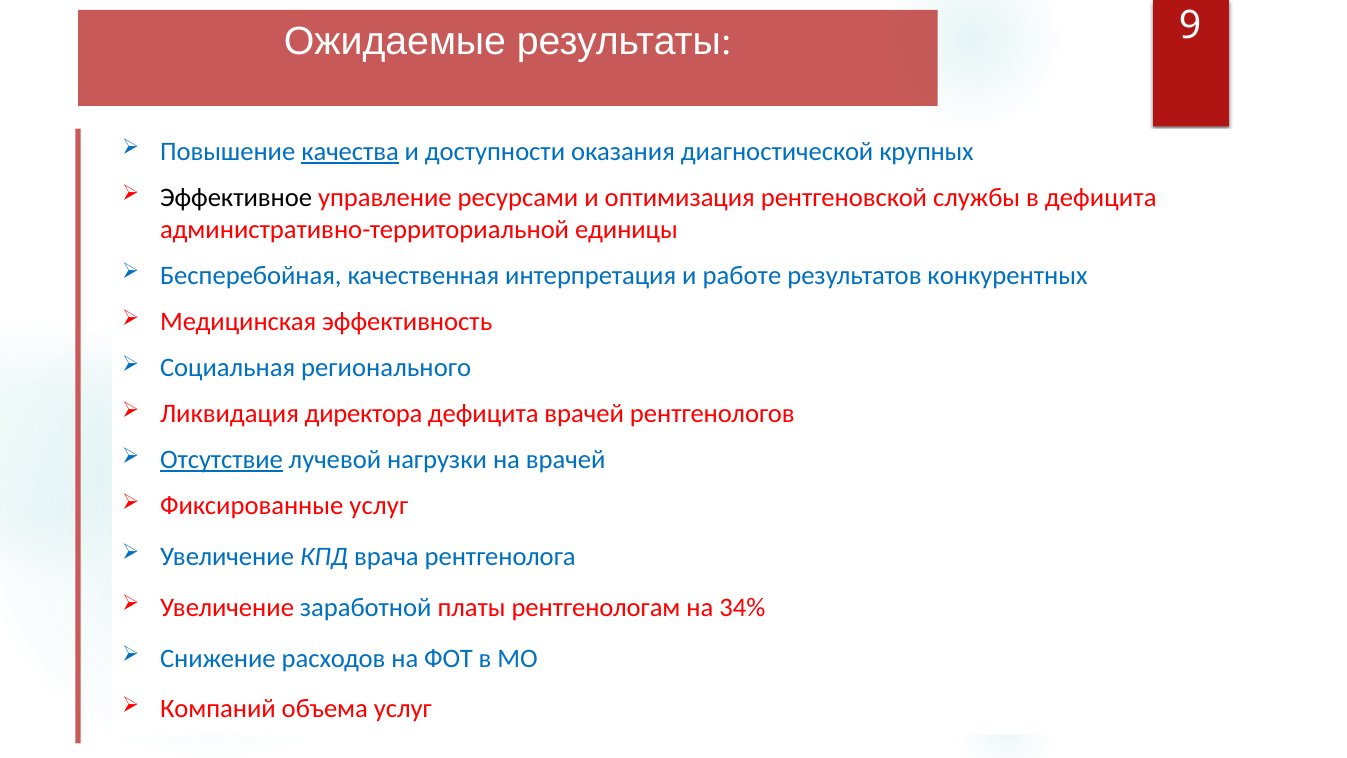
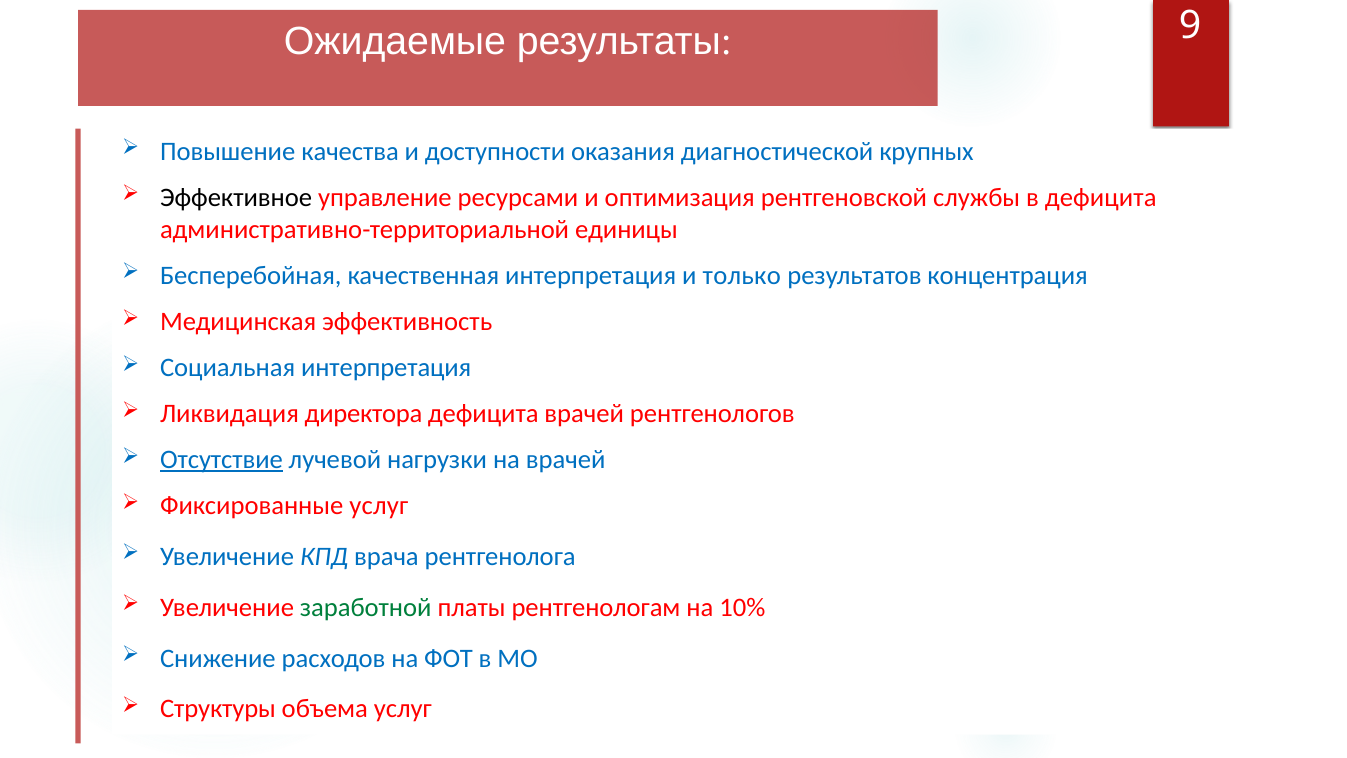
качества underline: present -> none
работе: работе -> только
конкурентных: конкурентных -> концентрация
Социальная регионального: регионального -> интерпретация
заработной colour: blue -> green
34%: 34% -> 10%
Компаний: Компаний -> Структуры
